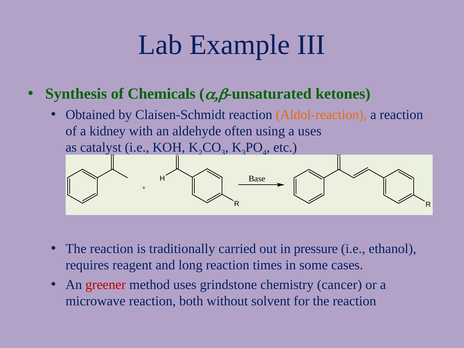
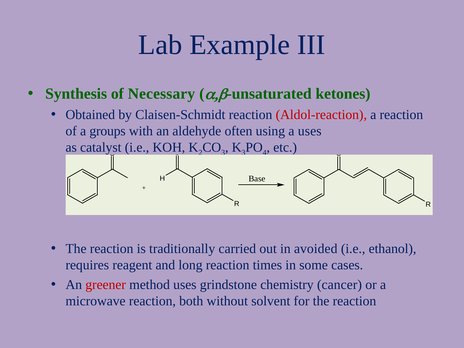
Chemicals: Chemicals -> Necessary
Aldol-reaction colour: orange -> red
kidney: kidney -> groups
pressure: pressure -> avoided
